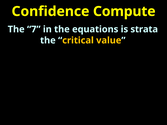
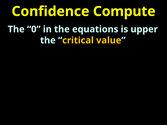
7: 7 -> 0
strata: strata -> upper
